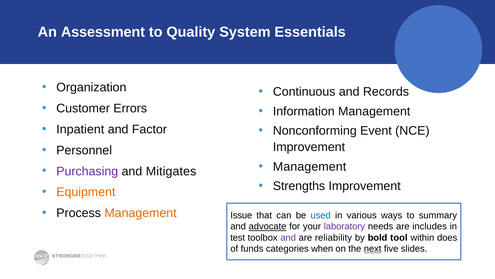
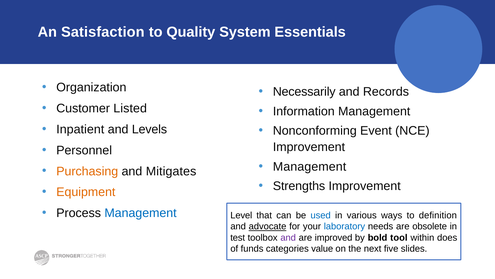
Assessment: Assessment -> Satisfaction
Continuous: Continuous -> Necessarily
Errors: Errors -> Listed
Factor: Factor -> Levels
Purchasing colour: purple -> orange
Management at (141, 213) colour: orange -> blue
Issue: Issue -> Level
to summary: summary -> definition
laboratory colour: purple -> blue
includes: includes -> obsolete
reliability: reliability -> improved
when: when -> value
next underline: present -> none
